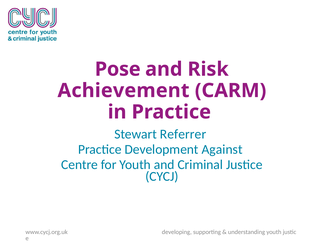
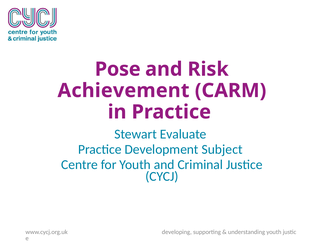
Referrer: Referrer -> Evaluate
Against: Against -> Subject
